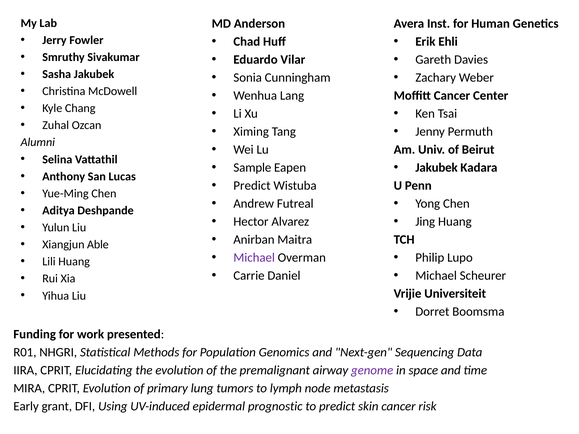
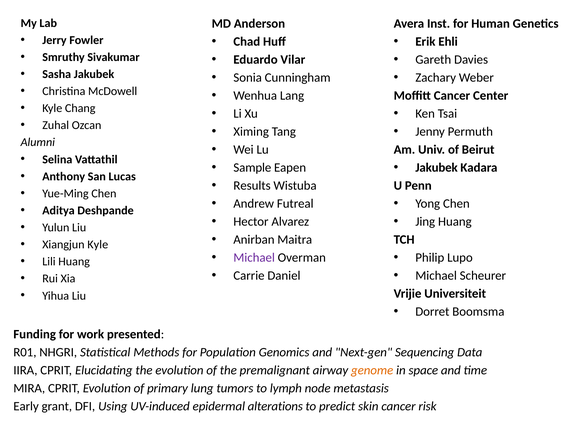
Predict at (252, 186): Predict -> Results
Xiangjun Able: Able -> Kyle
genome colour: purple -> orange
prognostic: prognostic -> alterations
